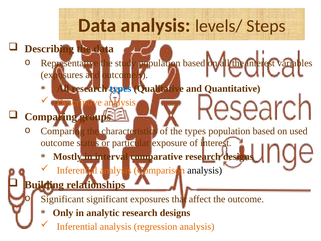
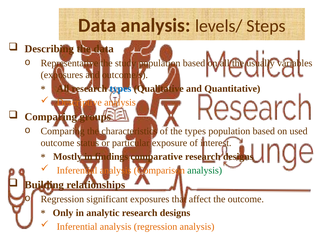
the interest: interest -> usually
interval: interval -> findings
analysis at (205, 170) colour: black -> green
Significant at (62, 199): Significant -> Regression
